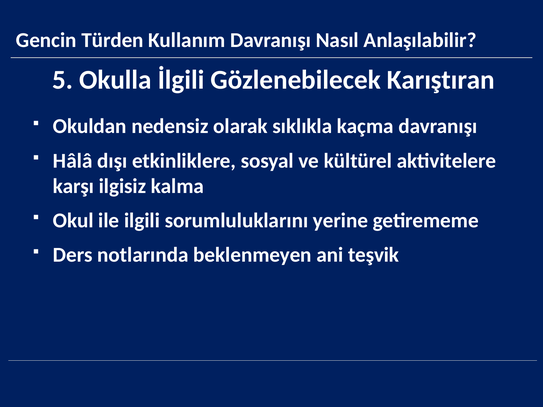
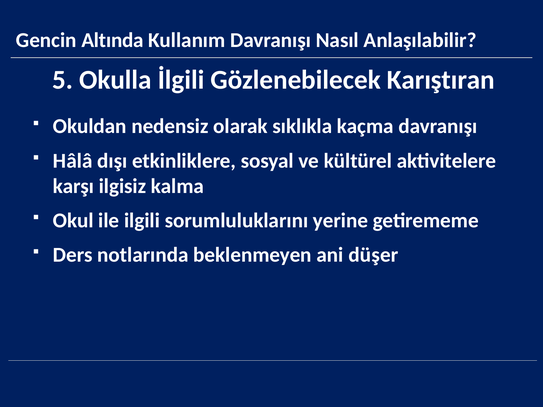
Türden: Türden -> Altında
teşvik: teşvik -> düşer
